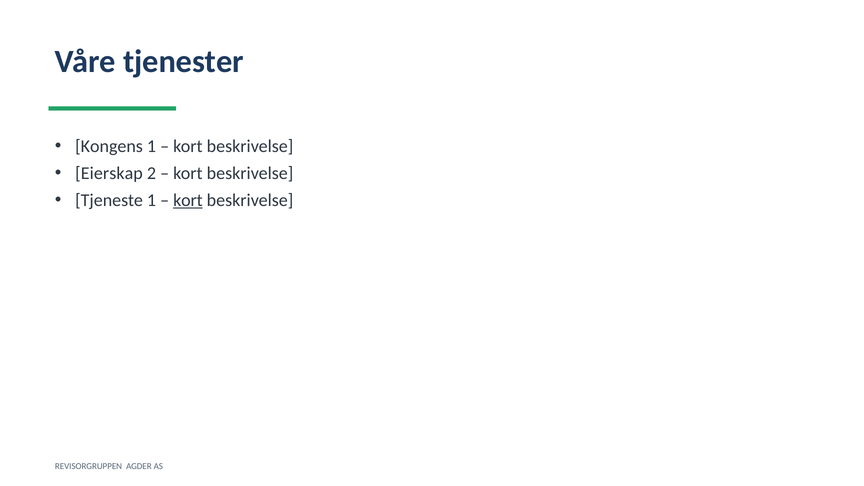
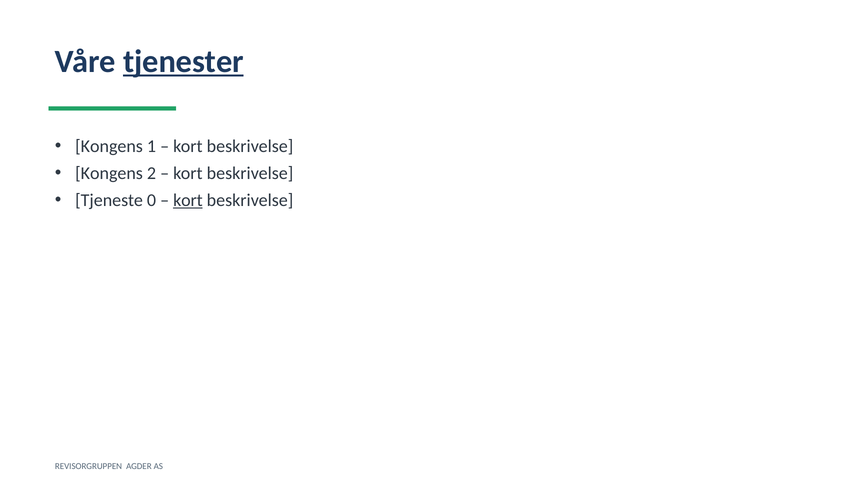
tjenester underline: none -> present
Eierskap at (109, 173): Eierskap -> Kongens
Tjeneste 1: 1 -> 0
